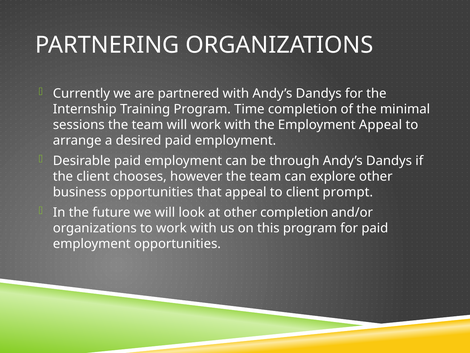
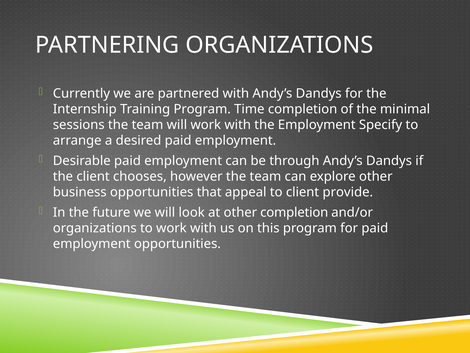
Employment Appeal: Appeal -> Specify
prompt: prompt -> provide
